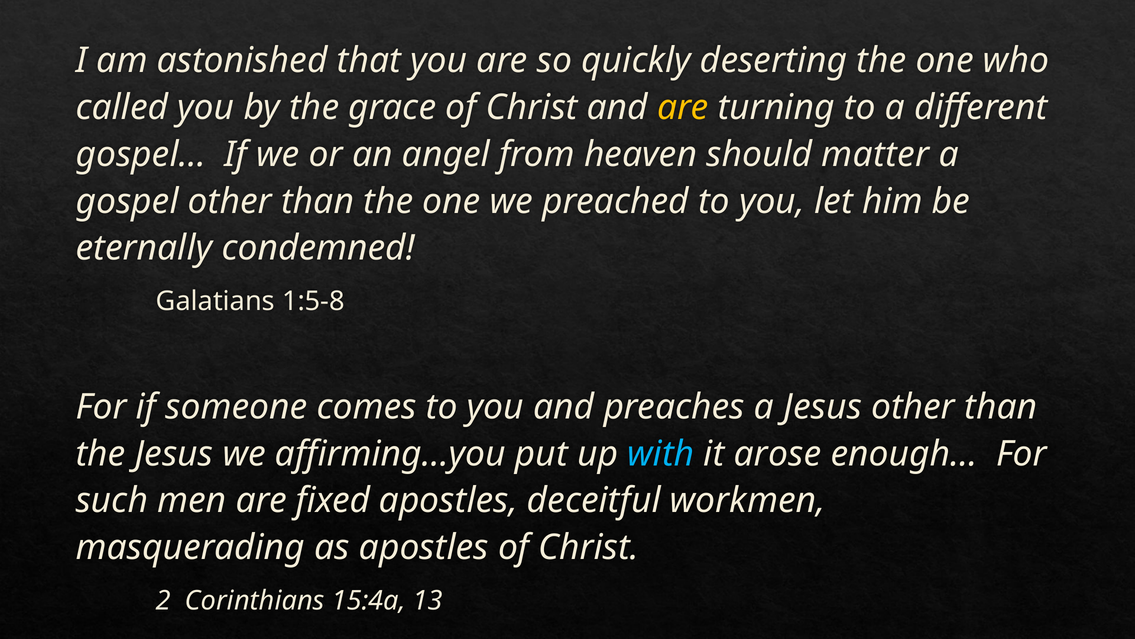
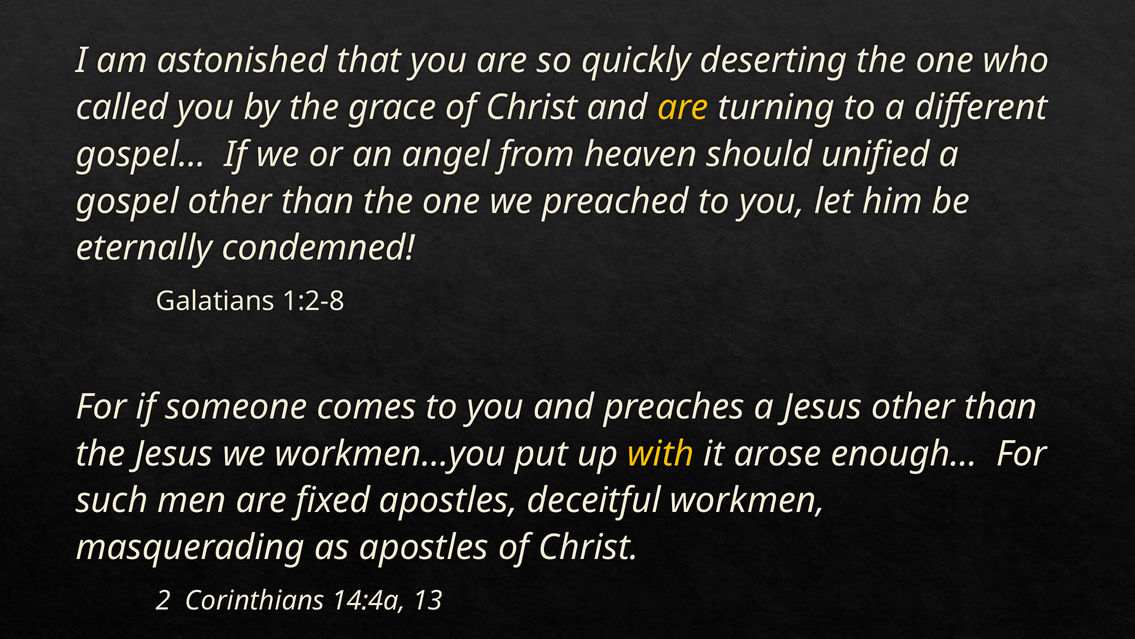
matter: matter -> unified
1:5-8: 1:5-8 -> 1:2-8
affirming…you: affirming…you -> workmen…you
with colour: light blue -> yellow
15:4a: 15:4a -> 14:4a
